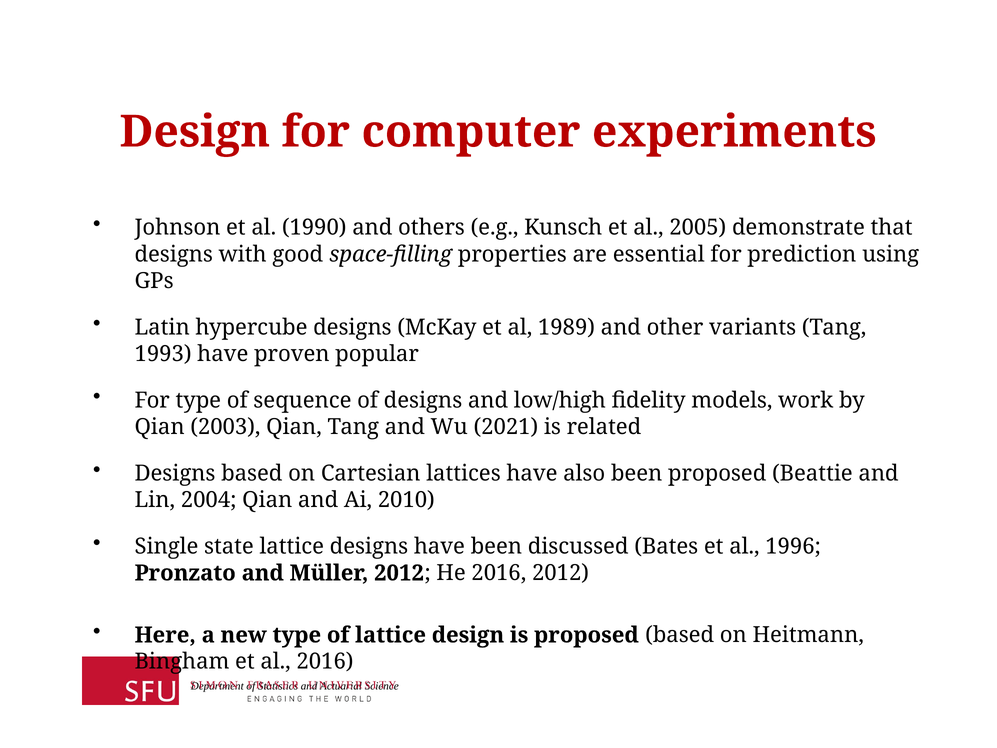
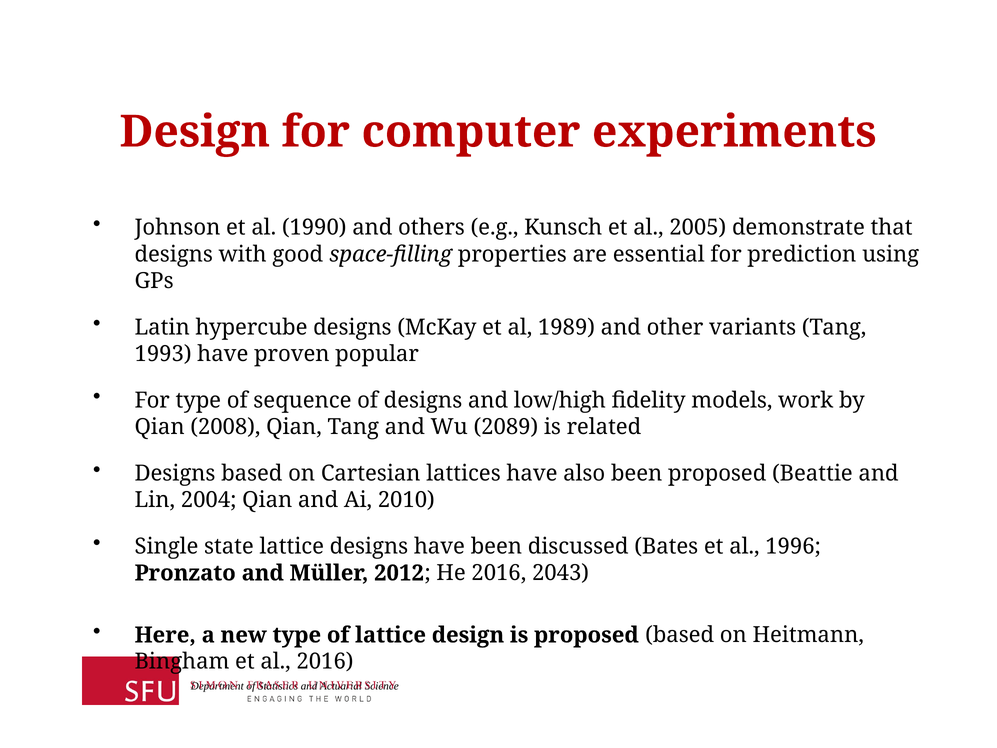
2003: 2003 -> 2008
2021: 2021 -> 2089
2016 2012: 2012 -> 2043
